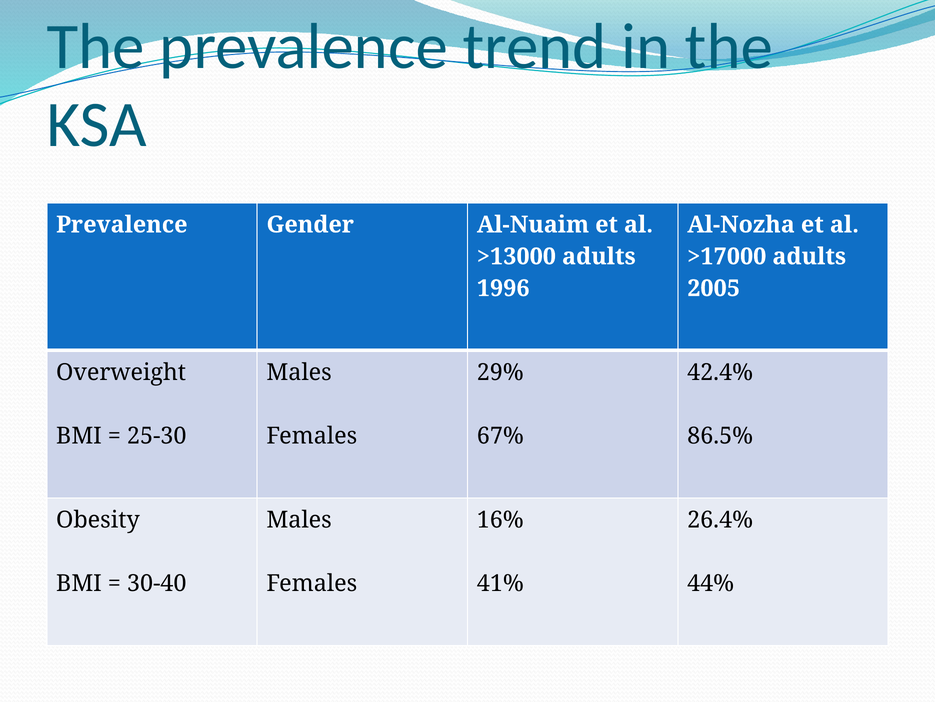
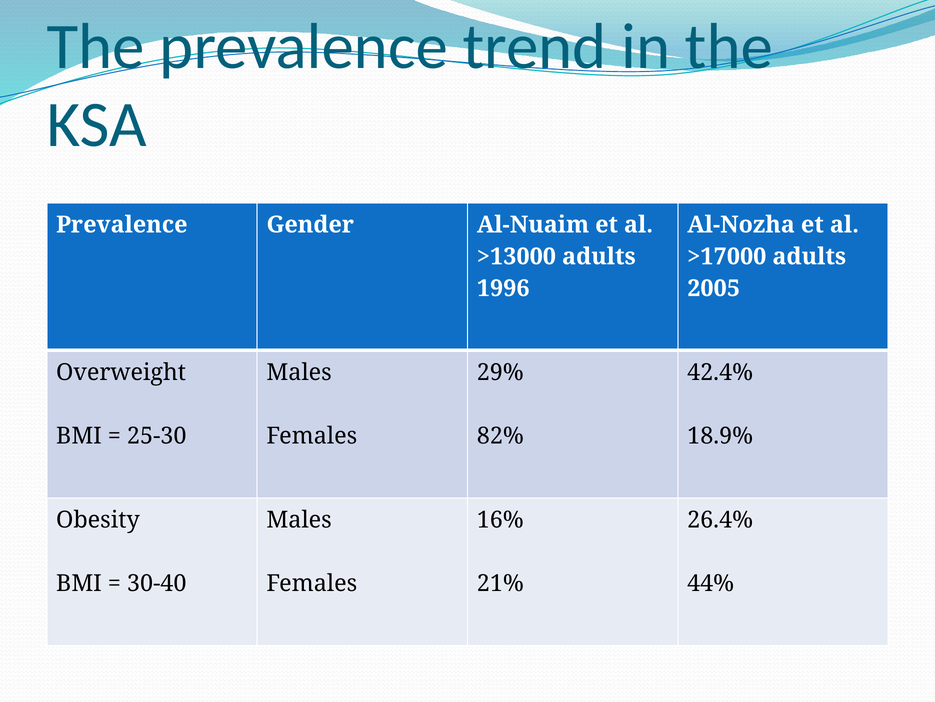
67%: 67% -> 82%
86.5%: 86.5% -> 18.9%
41%: 41% -> 21%
